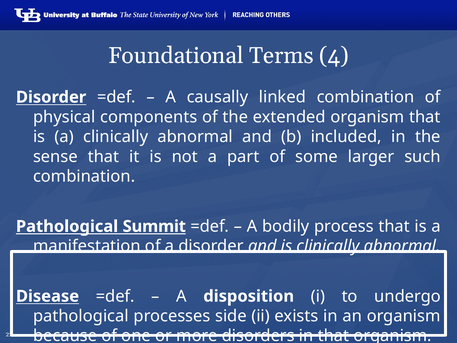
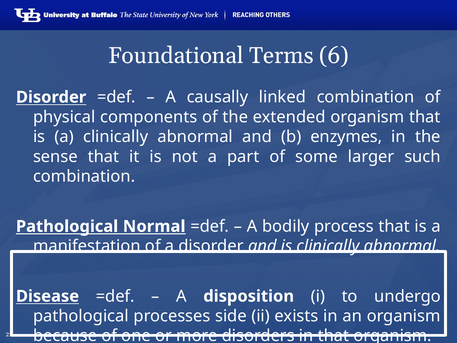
4: 4 -> 6
included: included -> enzymes
Summit: Summit -> Normal
